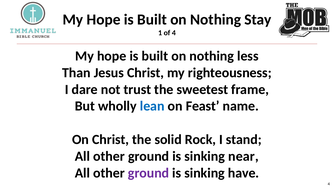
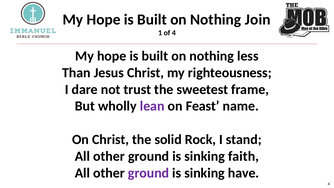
Stay: Stay -> Join
lean colour: blue -> purple
near: near -> faith
